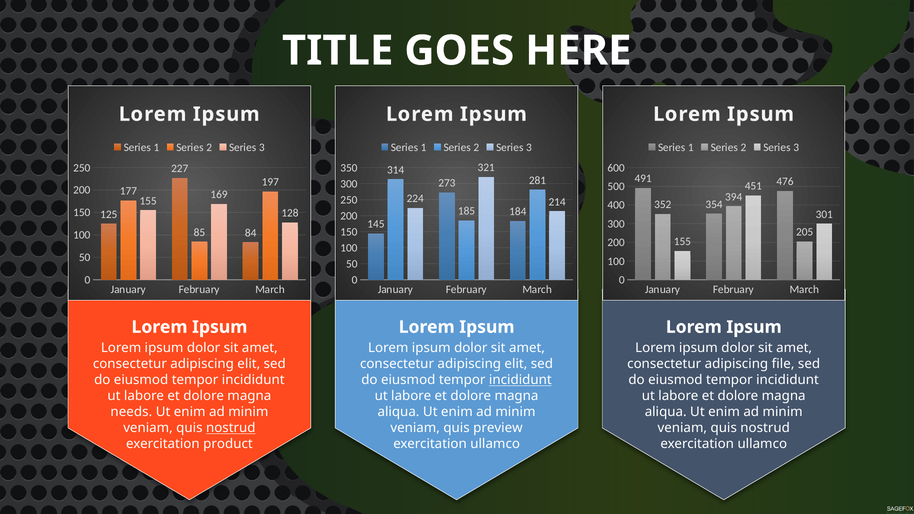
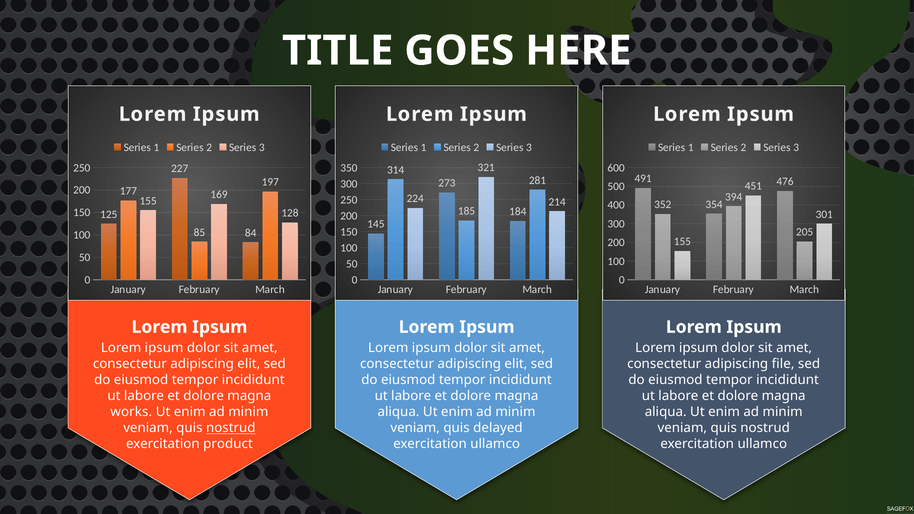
incididunt at (520, 380) underline: present -> none
needs: needs -> works
preview: preview -> delayed
